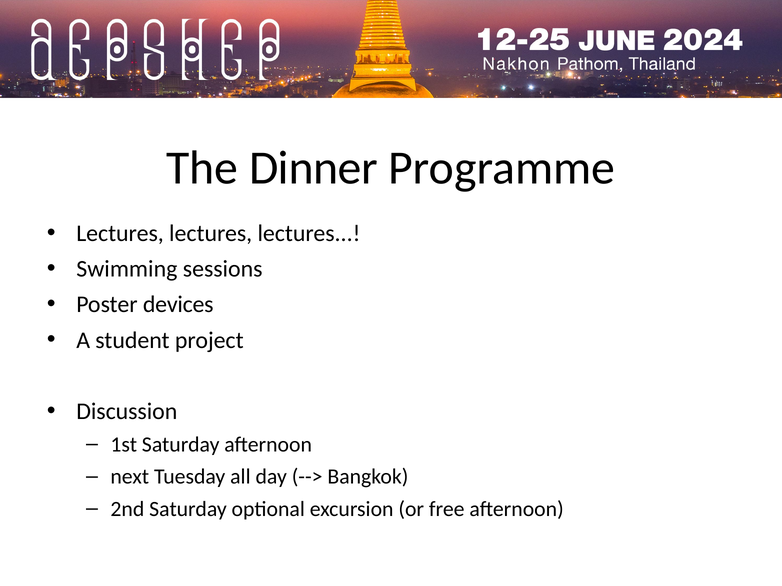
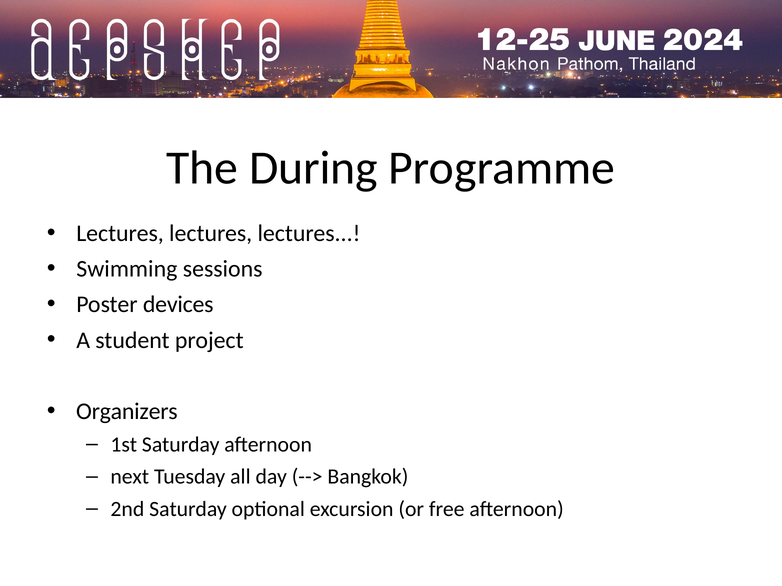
Dinner: Dinner -> During
Discussion: Discussion -> Organizers
